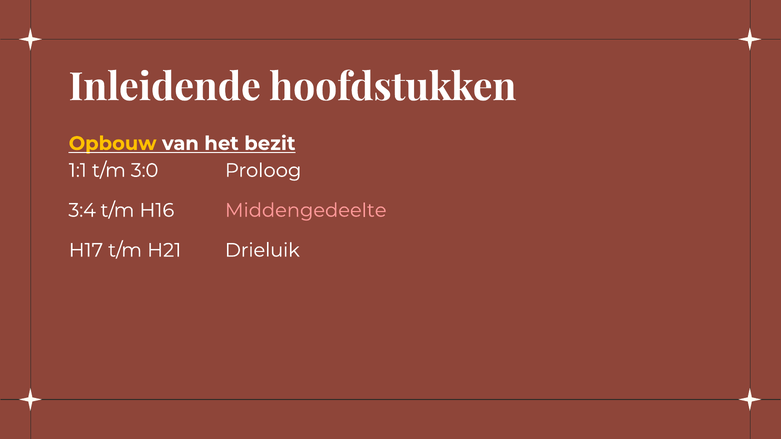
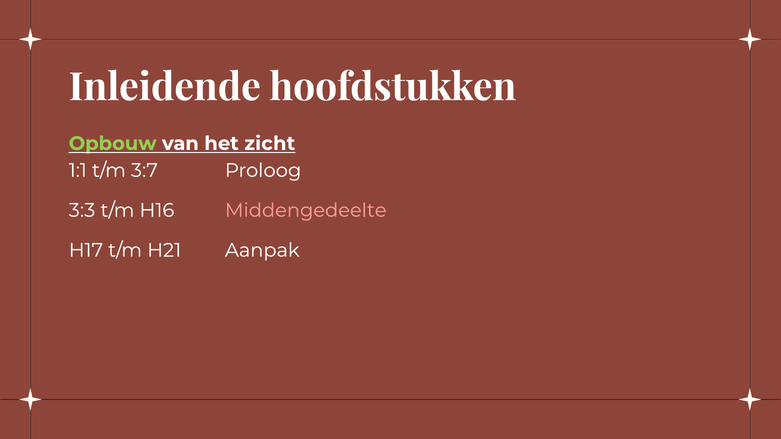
Opbouw colour: yellow -> light green
bezit: bezit -> zicht
3:0: 3:0 -> 3:7
3:4: 3:4 -> 3:3
Drieluik: Drieluik -> Aanpak
